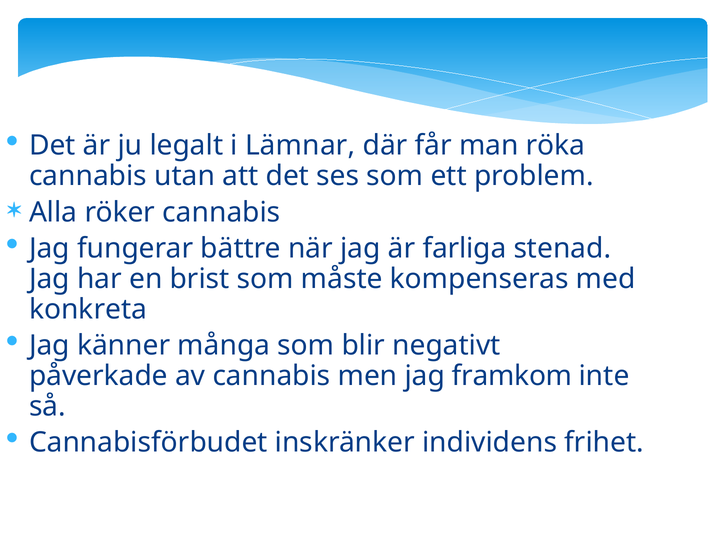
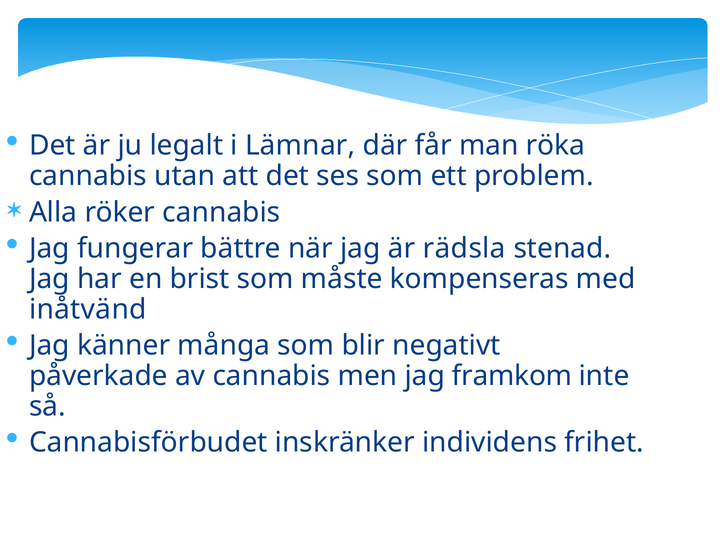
farliga: farliga -> rädsla
konkreta: konkreta -> inåtvänd
